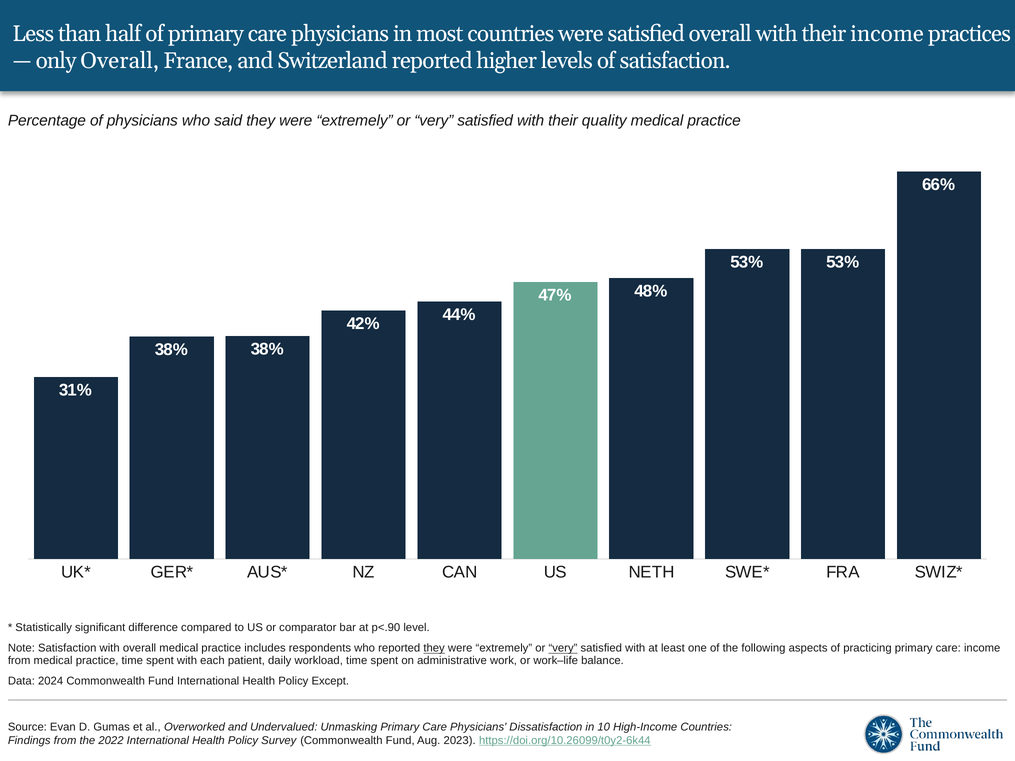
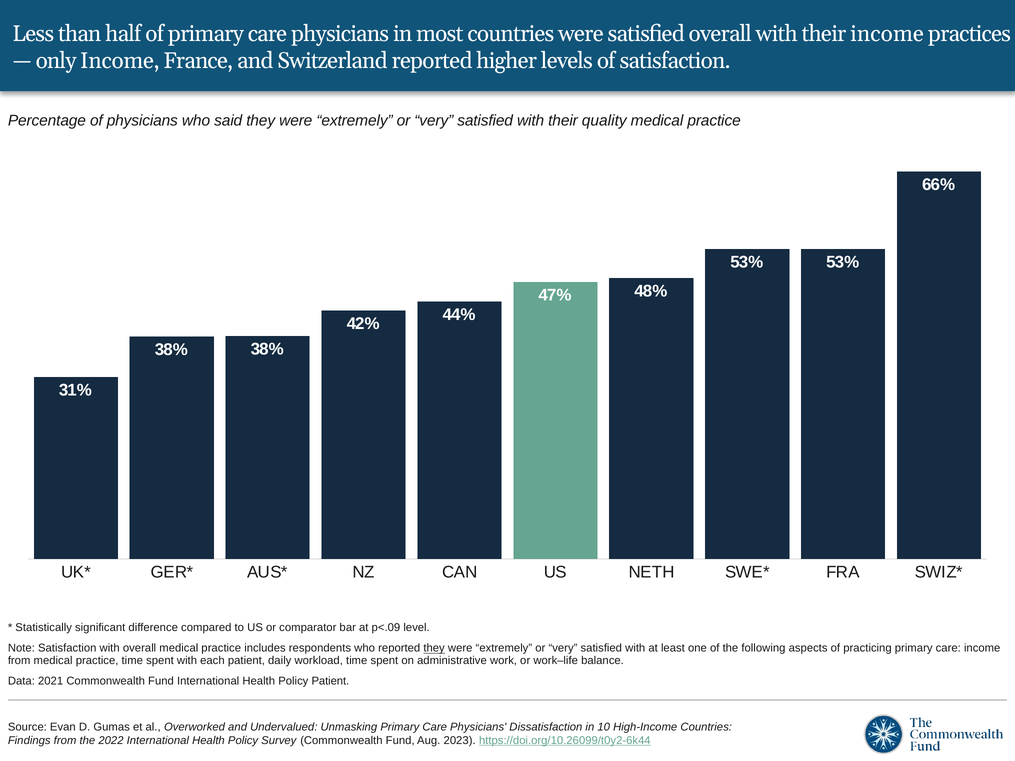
only Overall: Overall -> Income
p<.90: p<.90 -> p<.09
very at (563, 648) underline: present -> none
2024: 2024 -> 2021
Policy Except: Except -> Patient
